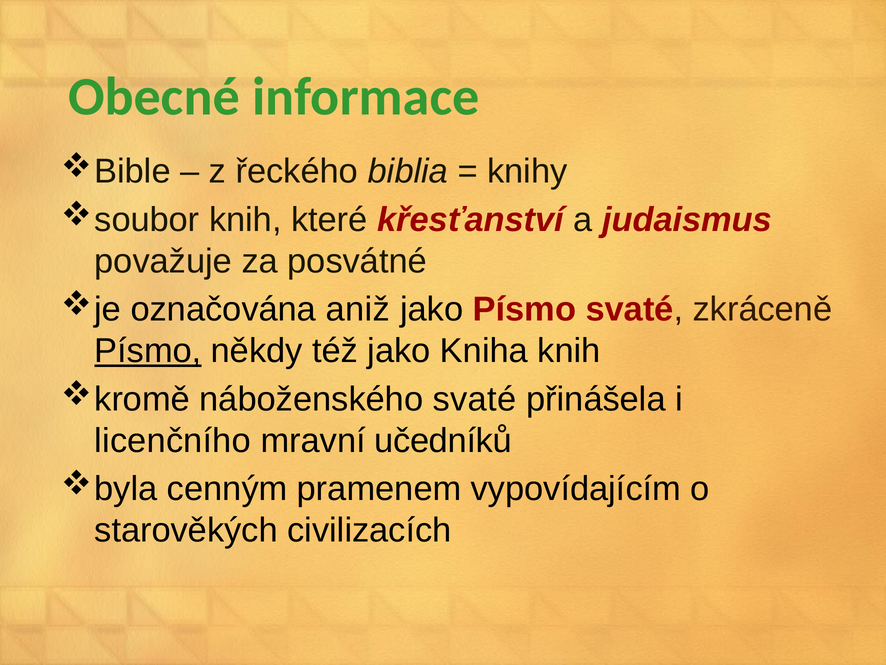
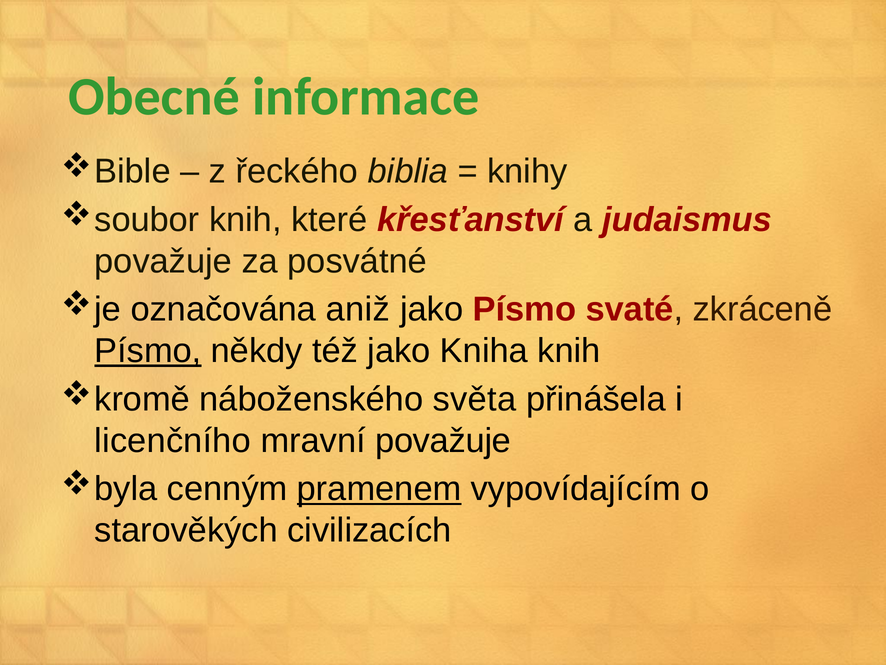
náboženského svaté: svaté -> světa
mravní učedníků: učedníků -> považuje
pramenem underline: none -> present
